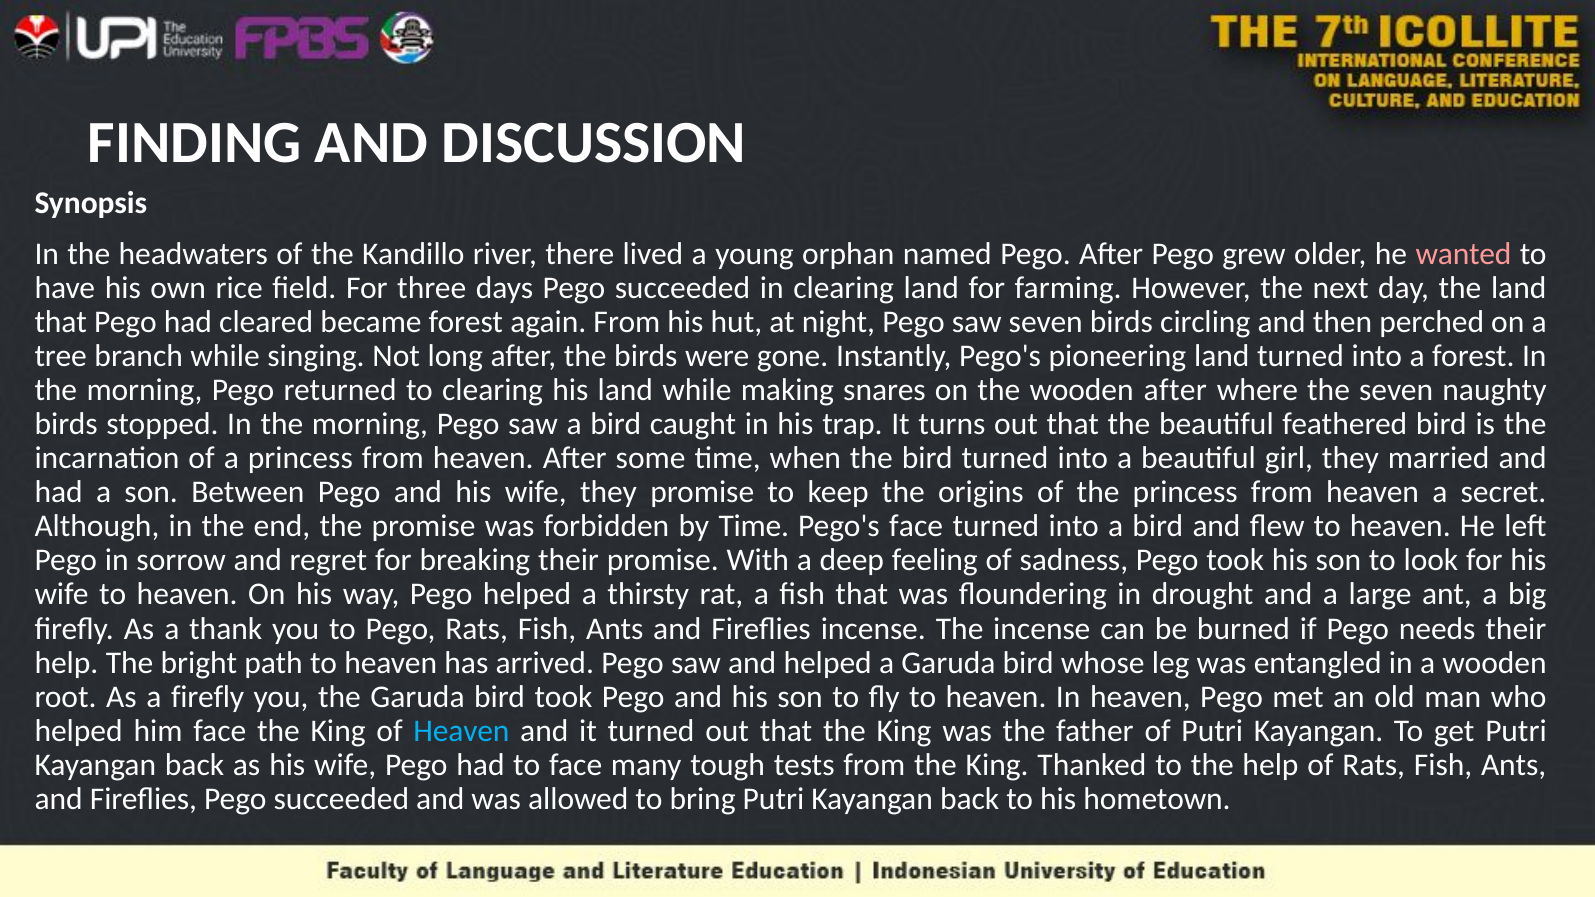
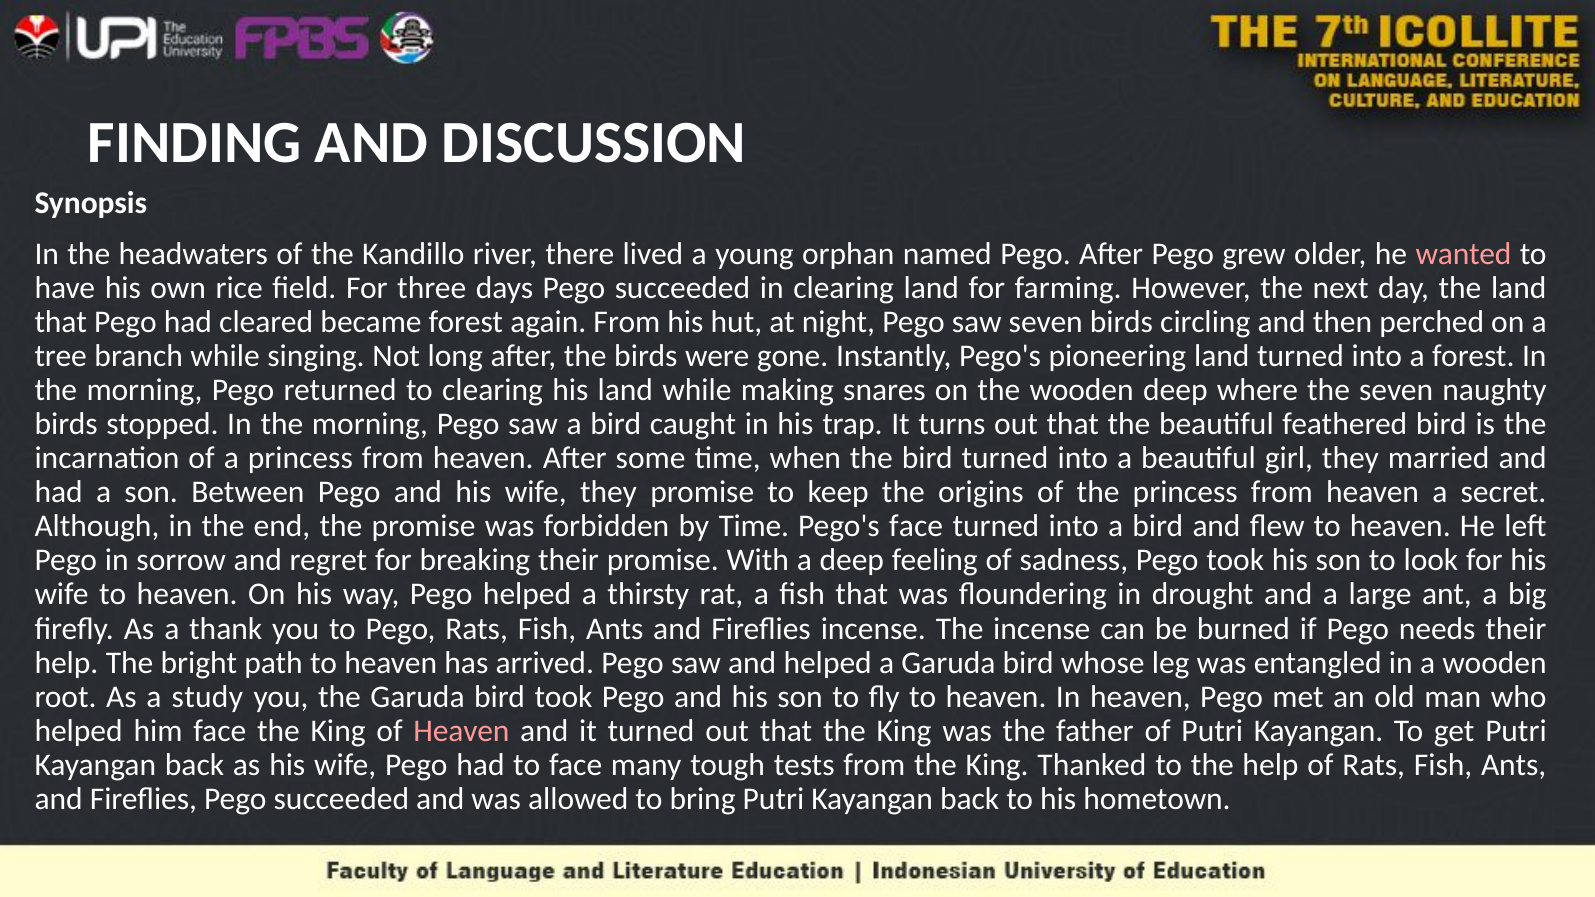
wooden after: after -> deep
a firefly: firefly -> study
Heaven at (461, 731) colour: light blue -> pink
